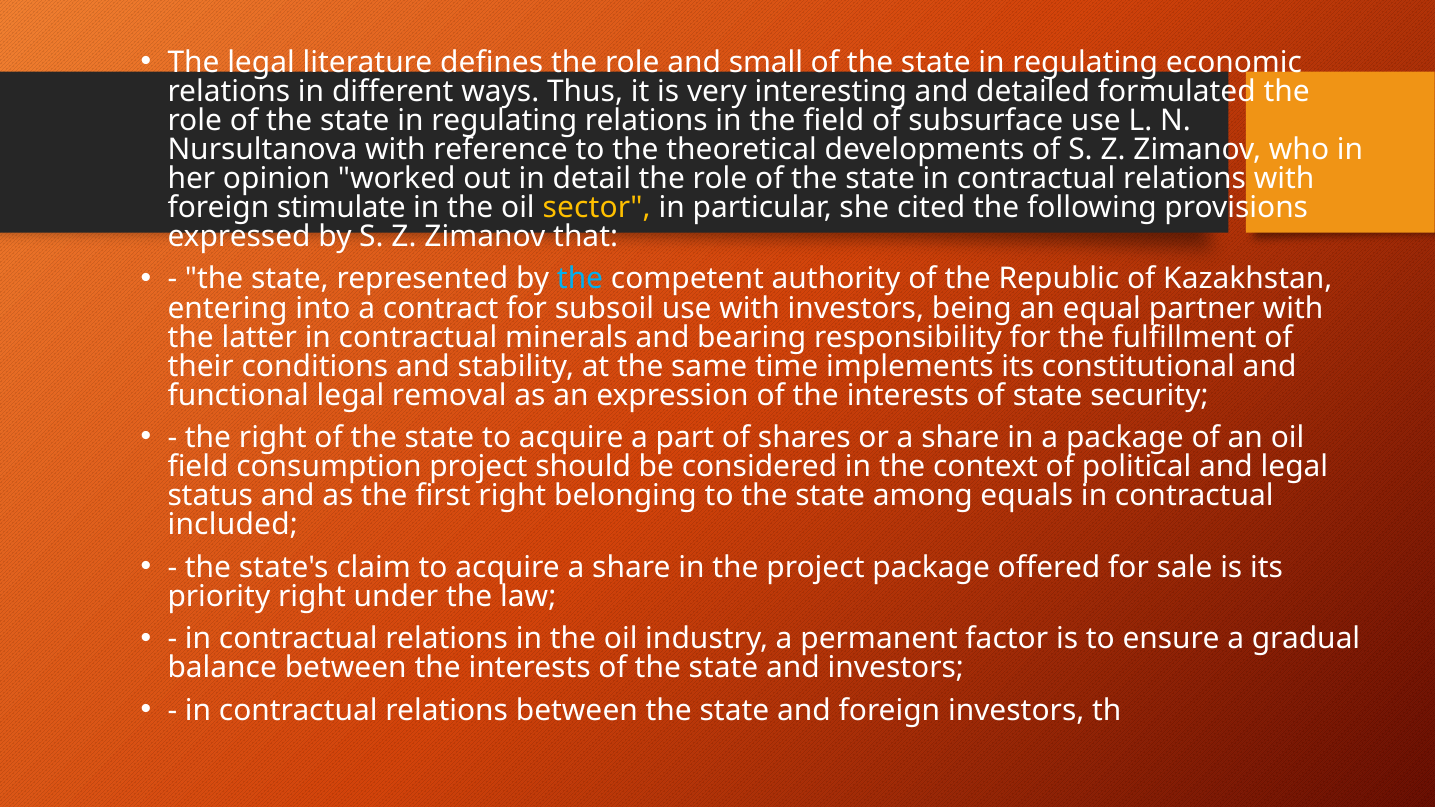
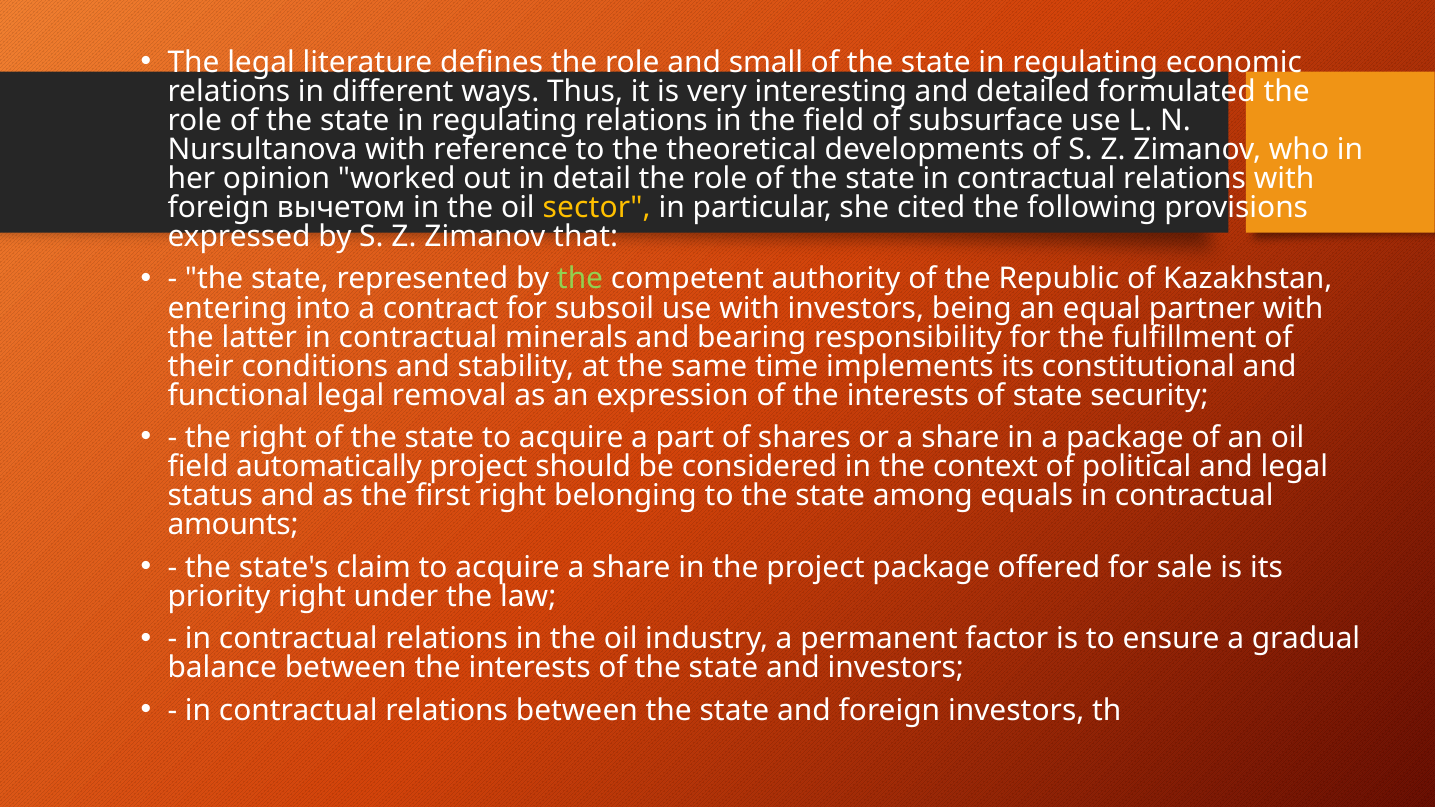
stimulate: stimulate -> вычетом
the at (580, 279) colour: light blue -> light green
consumption: consumption -> automatically
included: included -> amounts
